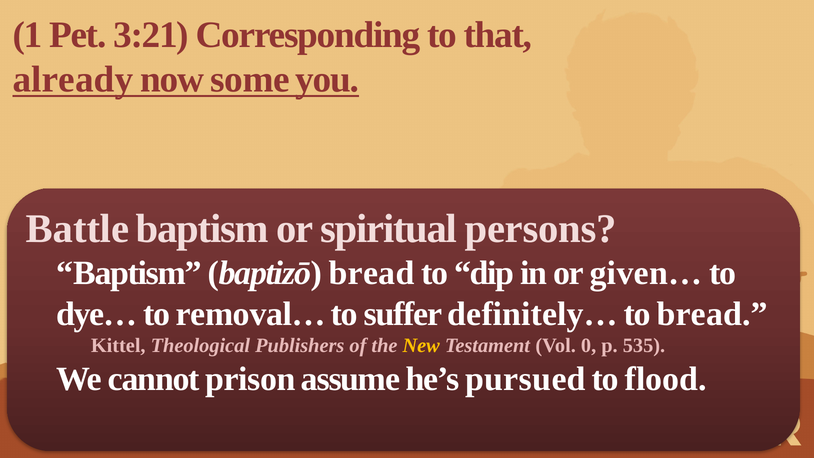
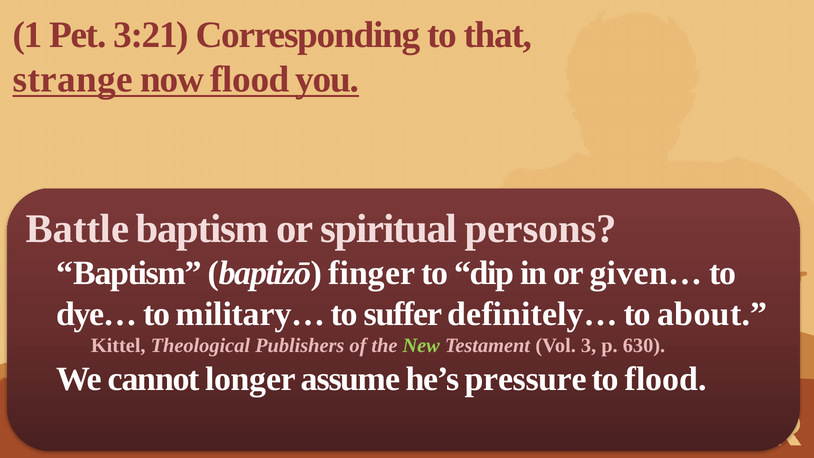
already: already -> strange
now some: some -> flood
baptizō bread: bread -> finger
removal…: removal… -> military…
to bread: bread -> about
New colour: yellow -> light green
0: 0 -> 3
535: 535 -> 630
prison: prison -> longer
pursued: pursued -> pressure
